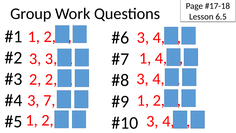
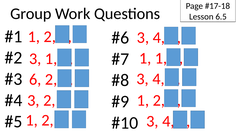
4 at (161, 58): 4 -> 1
3 3: 3 -> 1
2 at (35, 79): 2 -> 6
3 7: 7 -> 2
